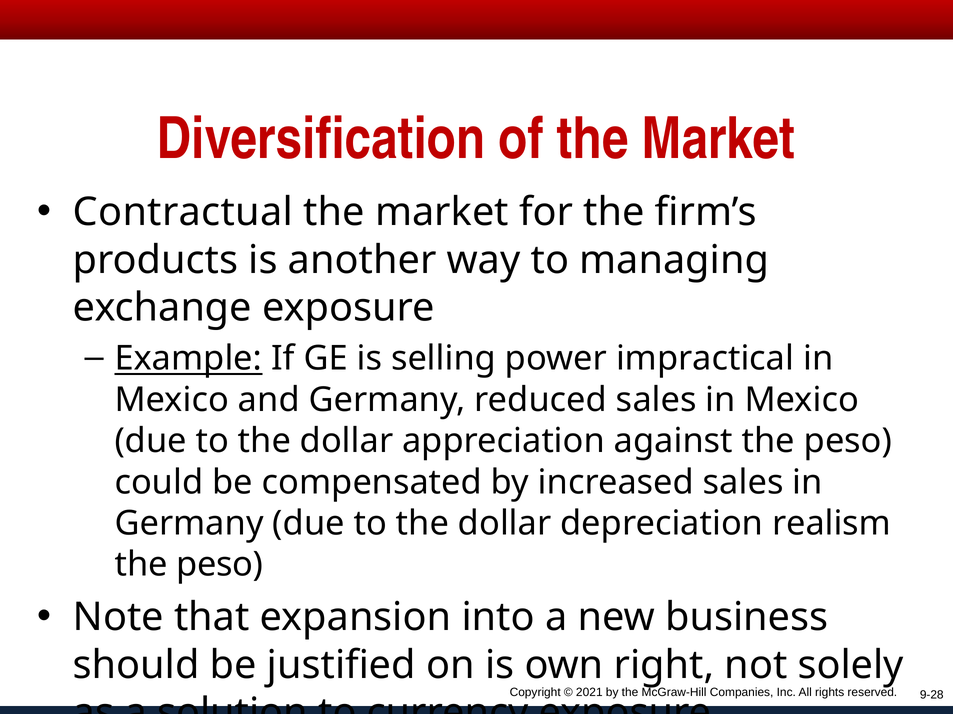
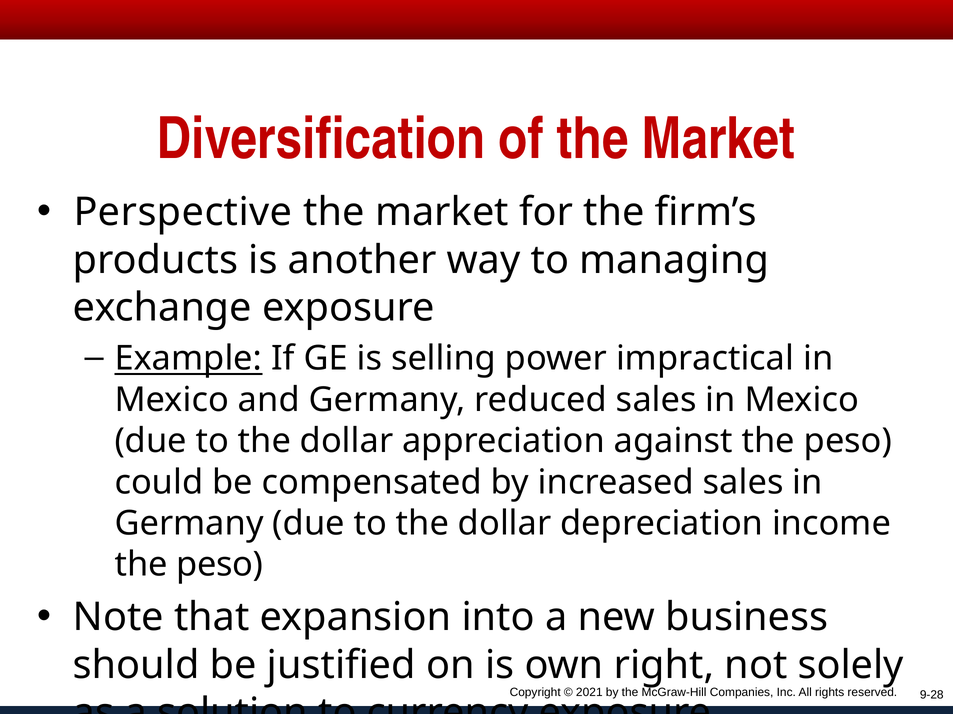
Contractual: Contractual -> Perspective
realism: realism -> income
